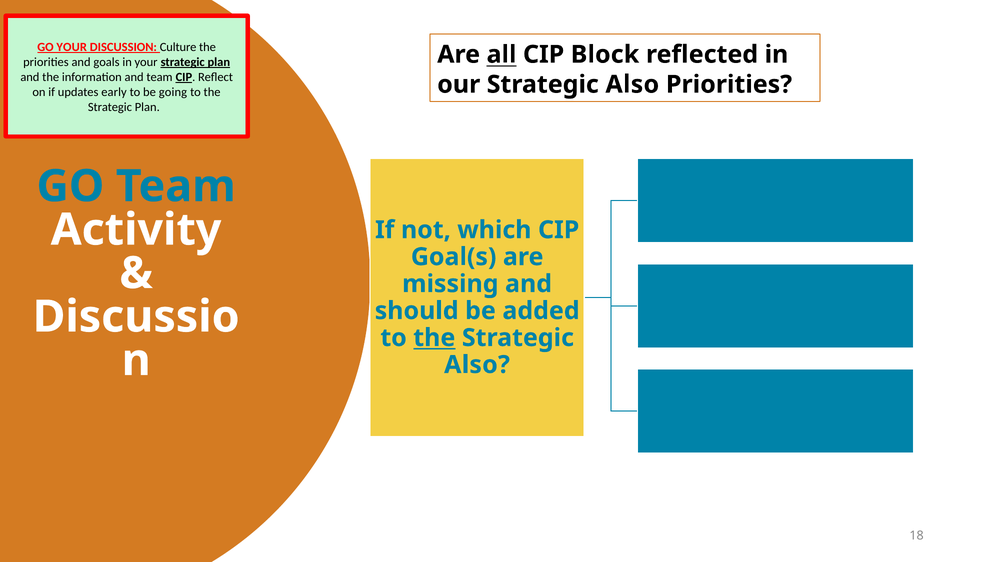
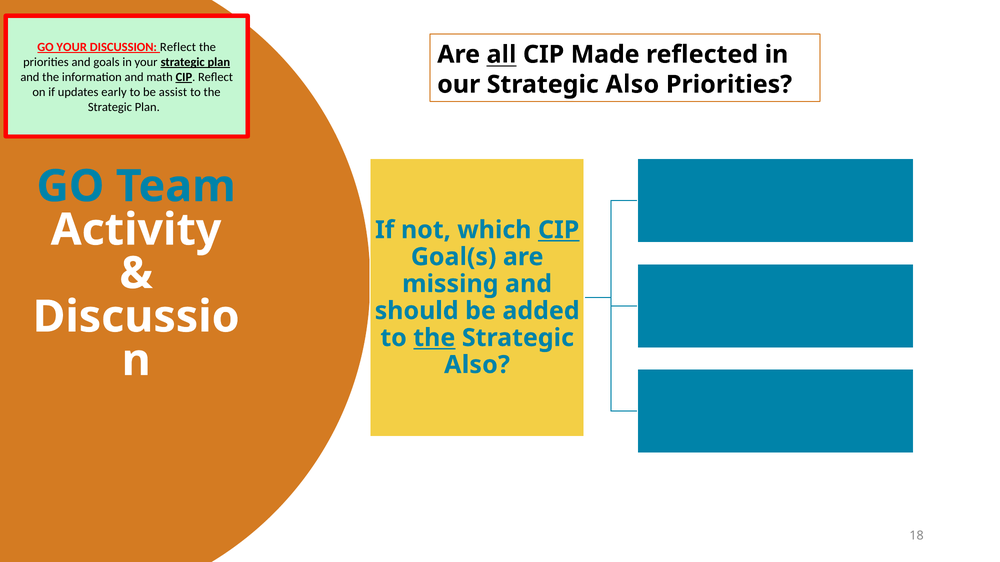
DISCUSSION Culture: Culture -> Reflect
Block: Block -> Made
and team: team -> math
going: going -> assist
CIP at (559, 230) underline: none -> present
